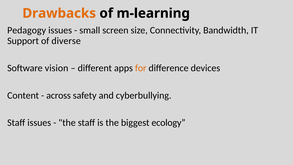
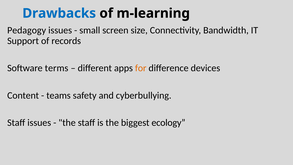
Drawbacks colour: orange -> blue
diverse: diverse -> records
vision: vision -> terms
across: across -> teams
